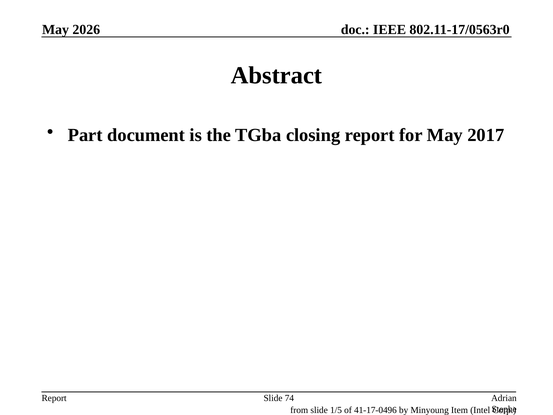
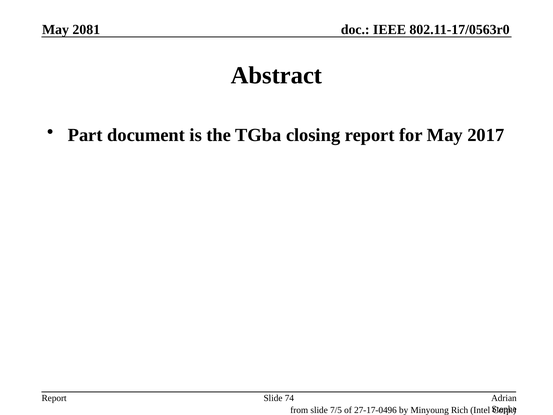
2026: 2026 -> 2081
1/5: 1/5 -> 7/5
41-17-0496: 41-17-0496 -> 27-17-0496
Item: Item -> Rich
